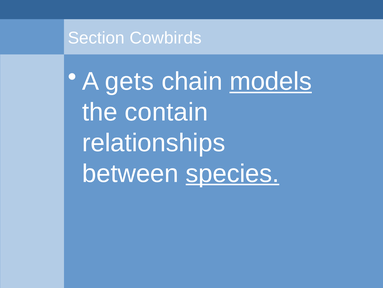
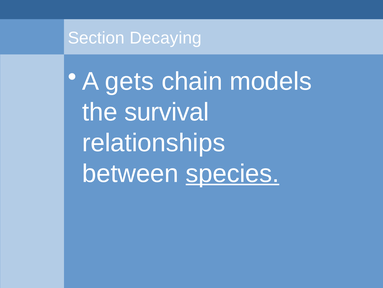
Cowbirds: Cowbirds -> Decaying
models underline: present -> none
contain: contain -> survival
